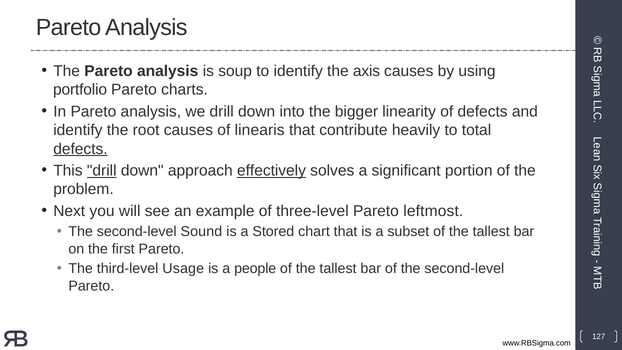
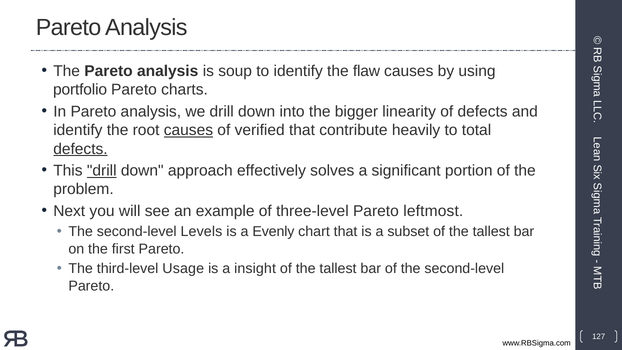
axis: axis -> flaw
causes at (188, 130) underline: none -> present
linearis: linearis -> verified
effectively underline: present -> none
Sound: Sound -> Levels
Stored: Stored -> Evenly
people: people -> insight
